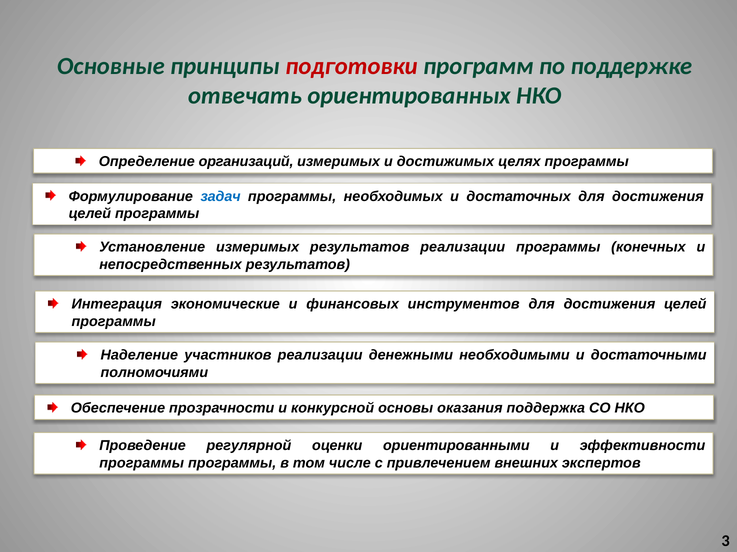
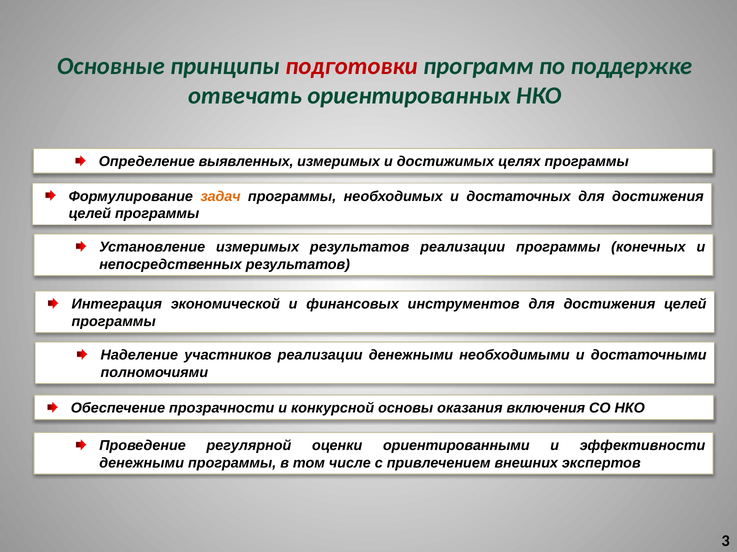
организаций: организаций -> выявленных
задач colour: blue -> orange
экономические: экономические -> экономической
поддержка: поддержка -> включения
программы at (142, 463): программы -> денежными
